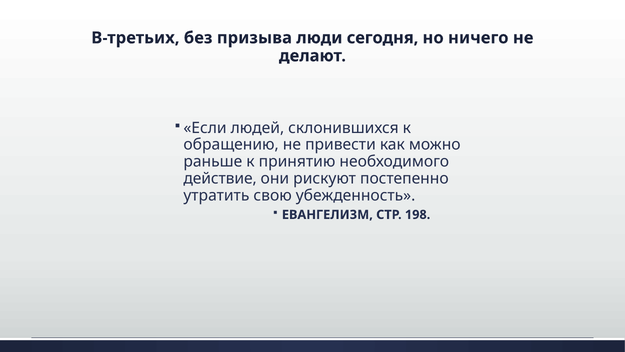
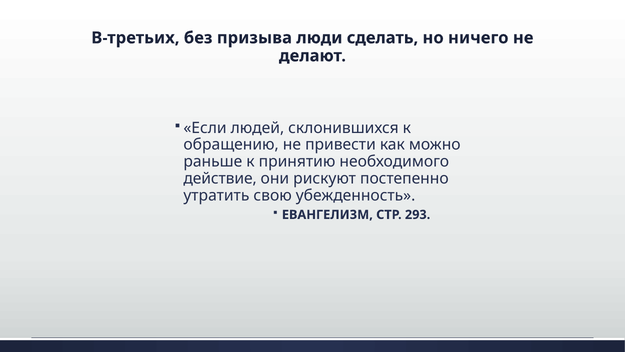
сегодня: сегодня -> сделать
198: 198 -> 293
